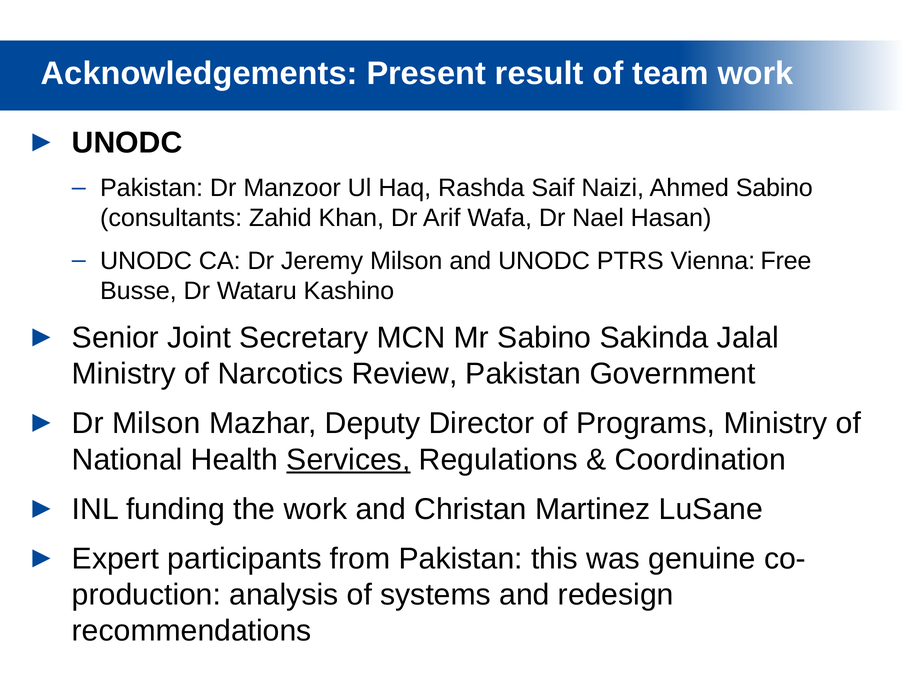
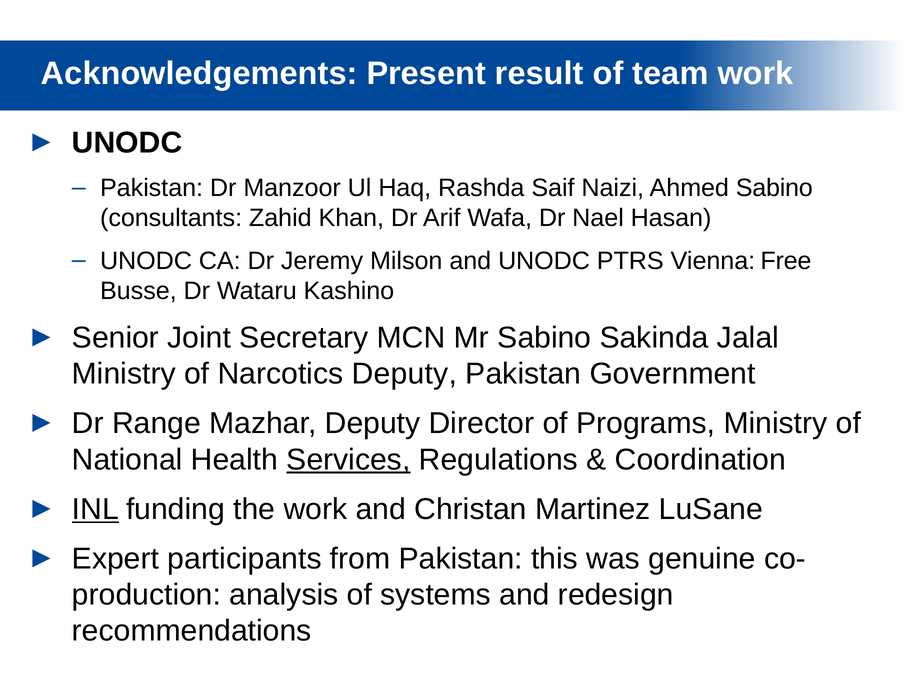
Narcotics Review: Review -> Deputy
Dr Milson: Milson -> Range
INL underline: none -> present
